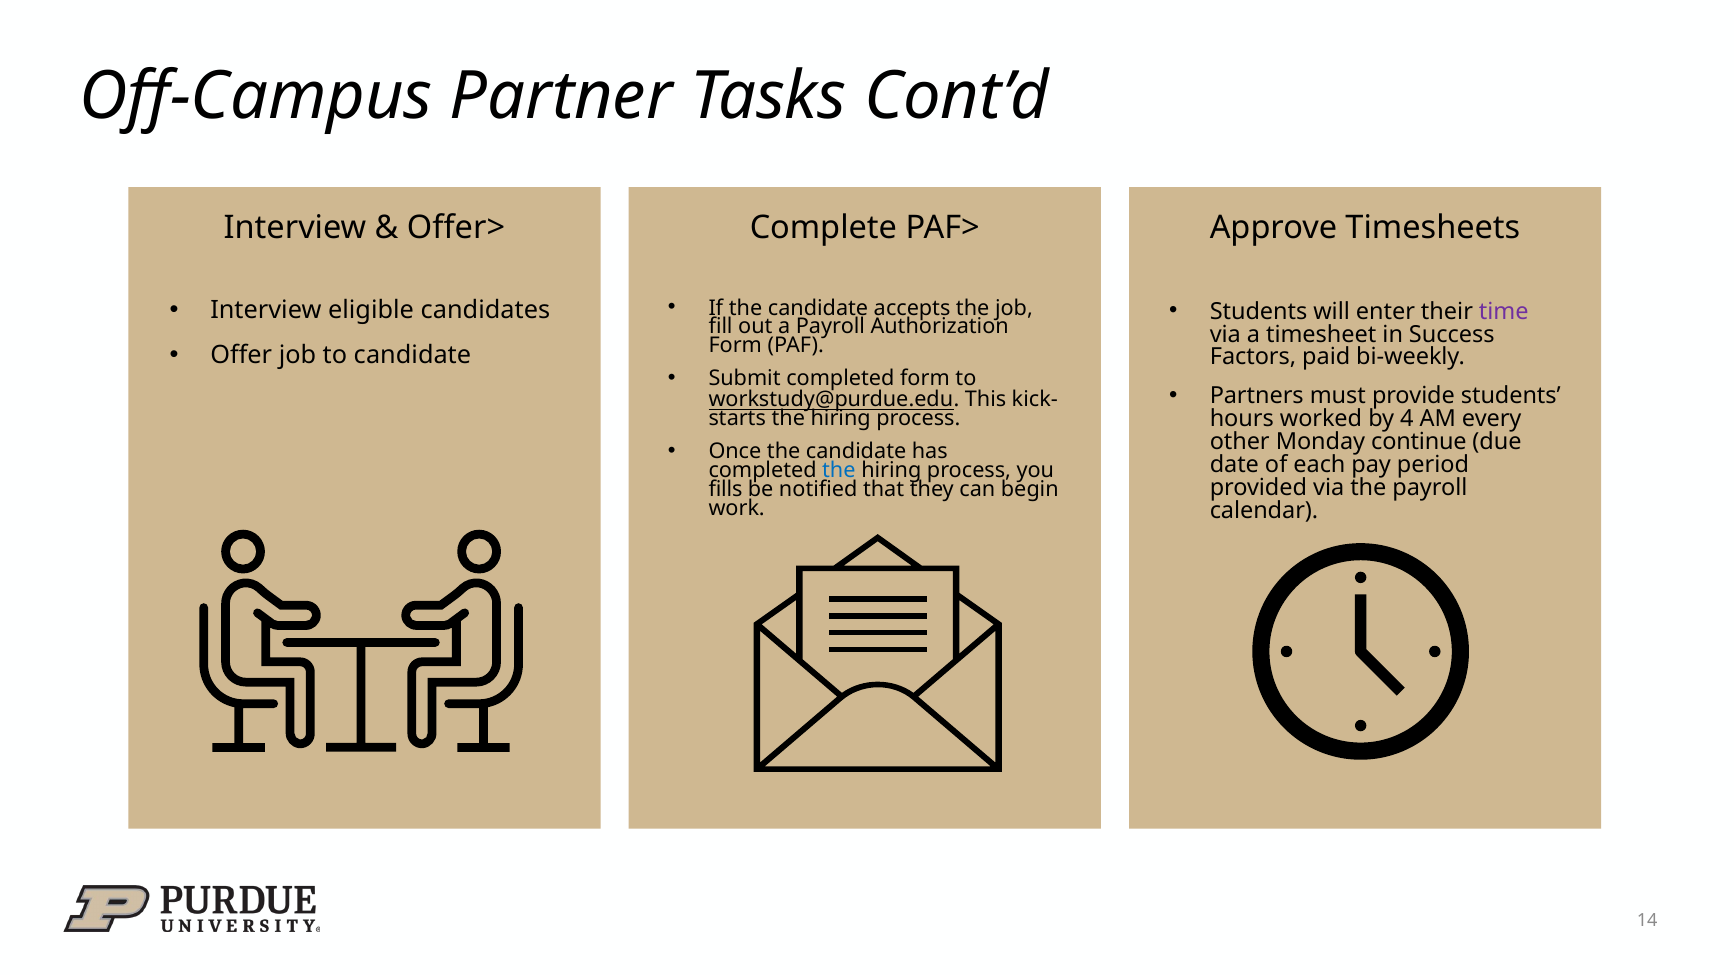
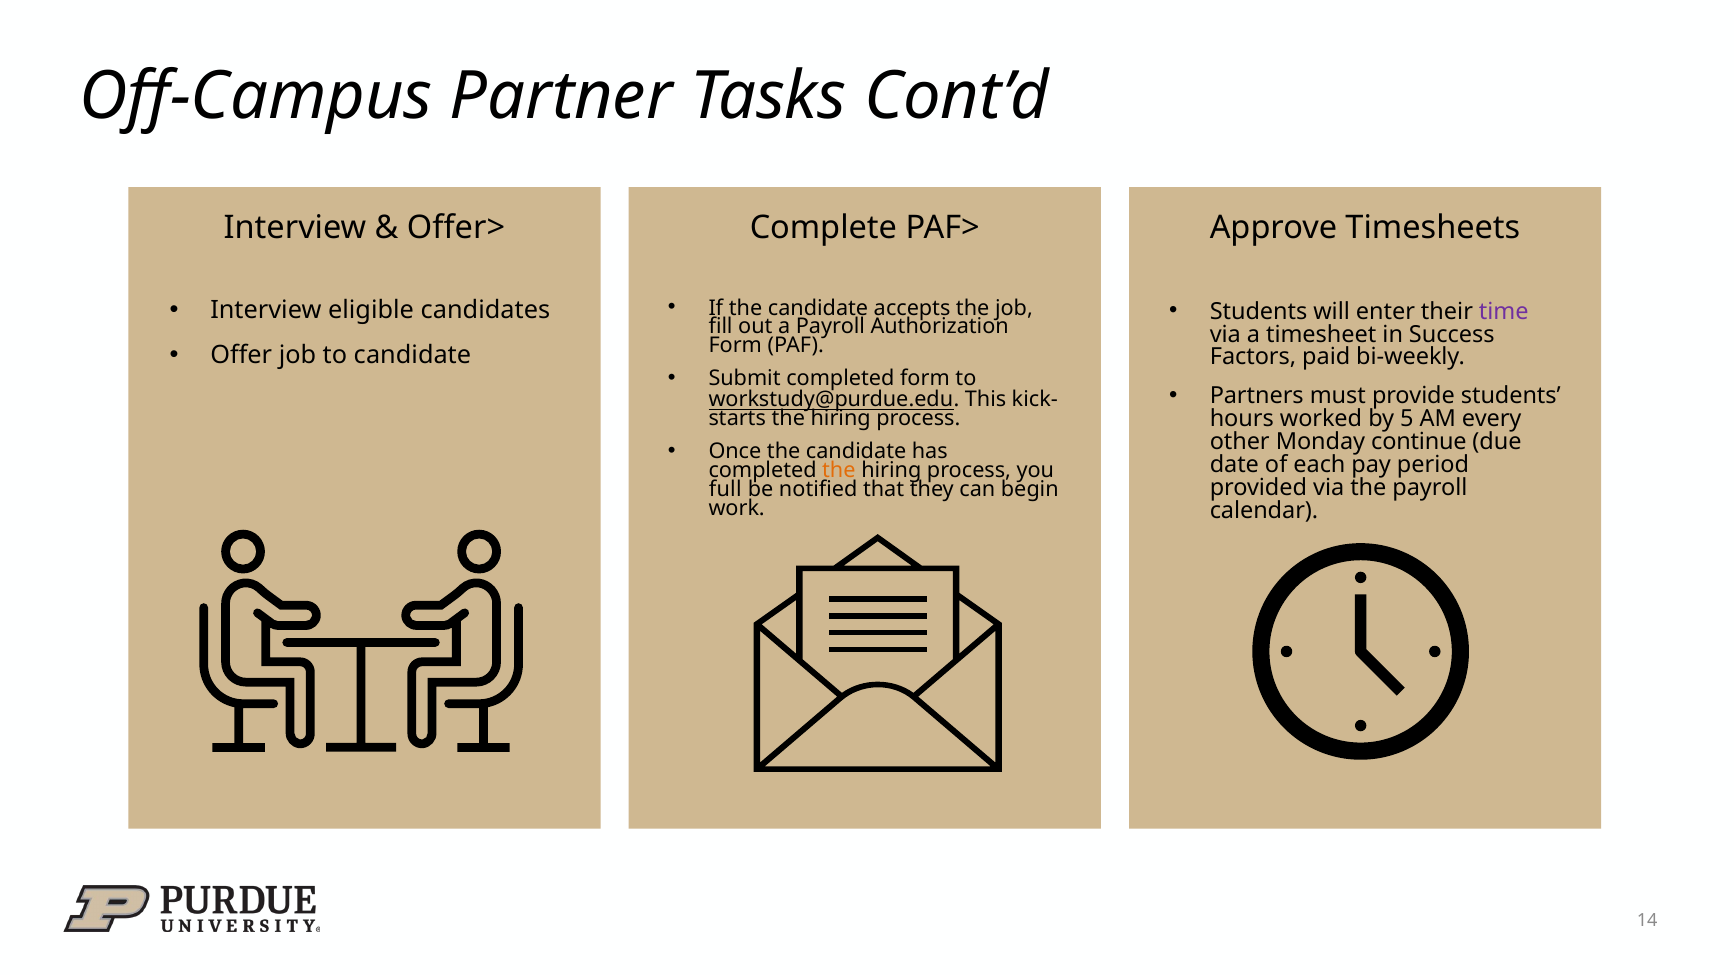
4: 4 -> 5
the at (839, 471) colour: blue -> orange
fills: fills -> full
